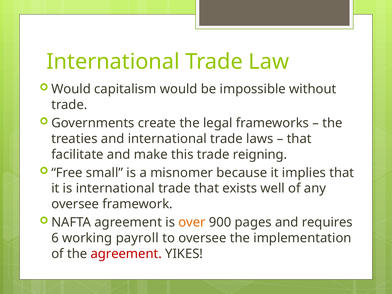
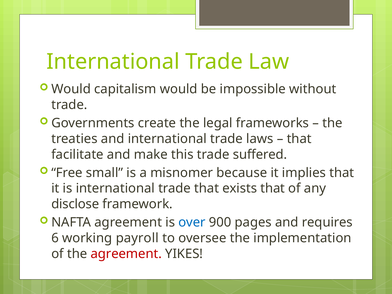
reigning: reigning -> suffered
exists well: well -> that
oversee at (75, 204): oversee -> disclose
over colour: orange -> blue
